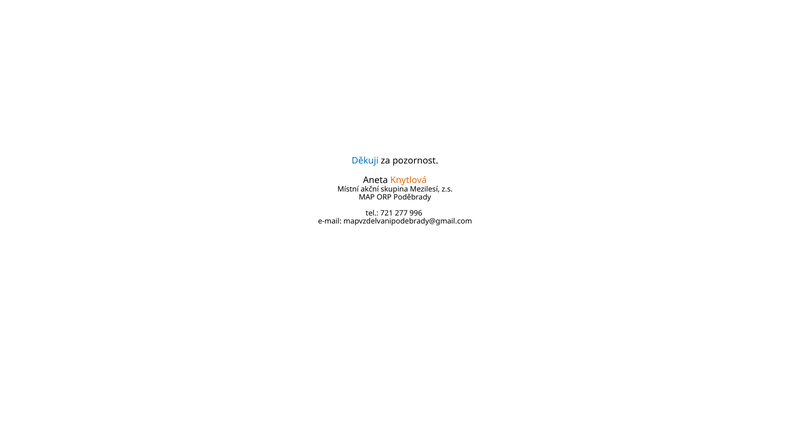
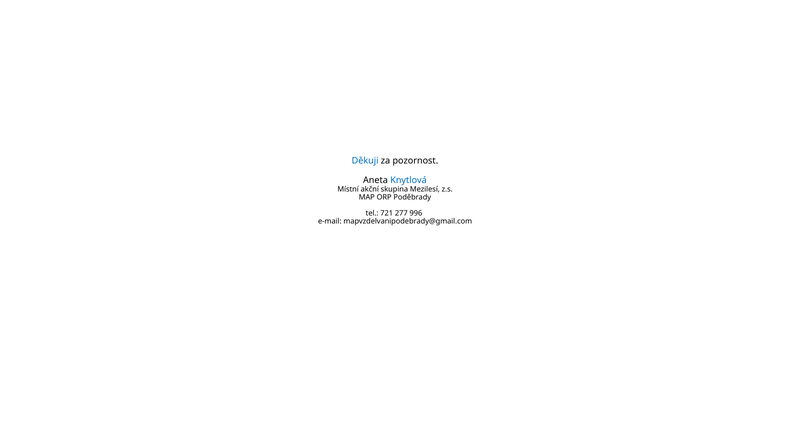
Knytlová colour: orange -> blue
